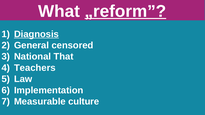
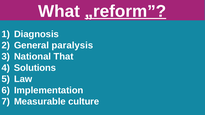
Diagnosis underline: present -> none
censored: censored -> paralysis
Teachers: Teachers -> Solutions
